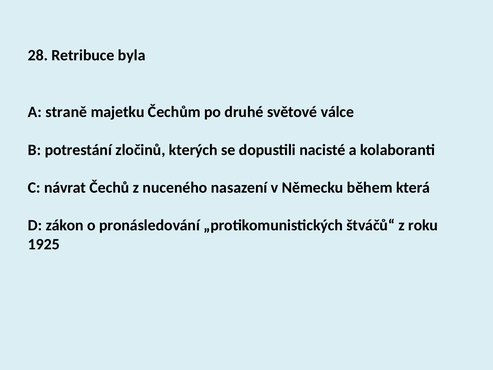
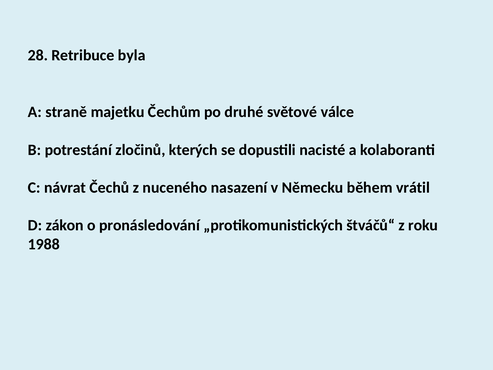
která: která -> vrátil
1925: 1925 -> 1988
